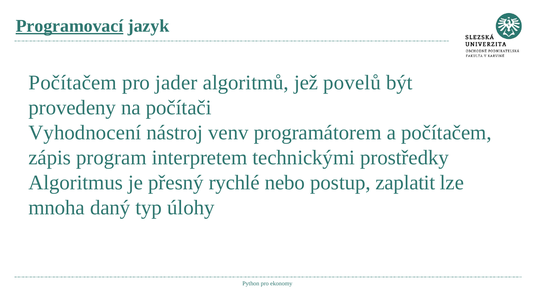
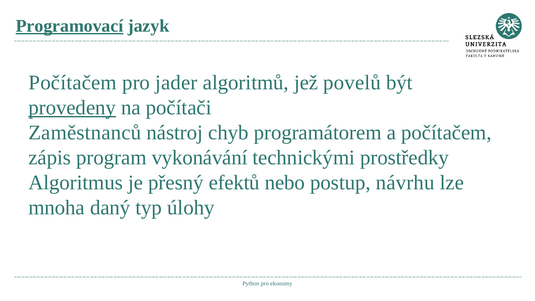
provedeny underline: none -> present
Vyhodnocení: Vyhodnocení -> Zaměstnanců
venv: venv -> chyb
interpretem: interpretem -> vykonávání
rychlé: rychlé -> efektů
zaplatit: zaplatit -> návrhu
